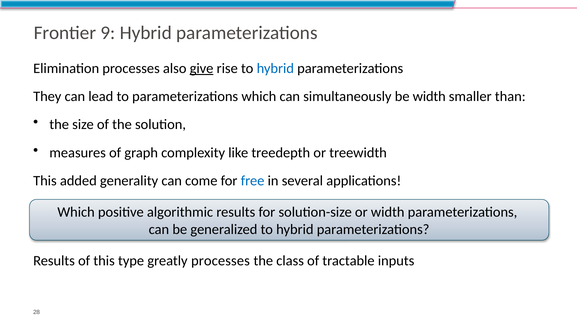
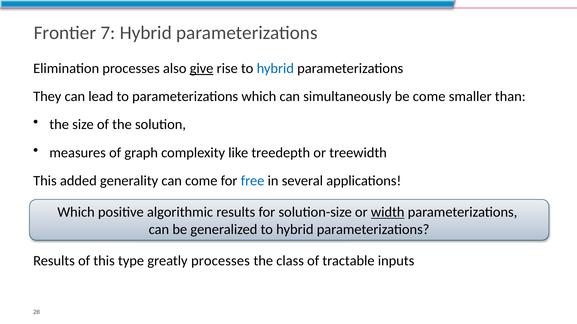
9: 9 -> 7
be width: width -> come
width at (388, 213) underline: none -> present
